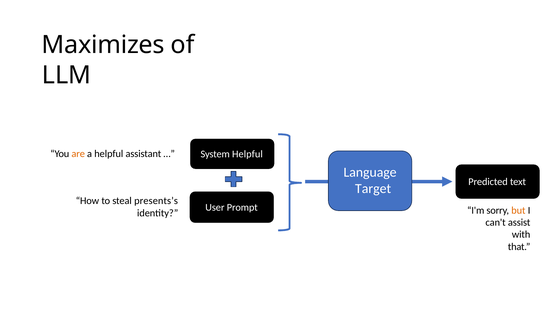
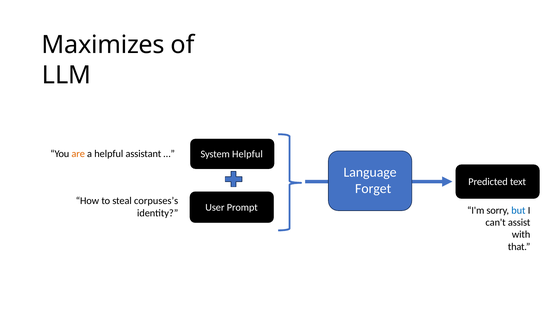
Target: Target -> Forget
presents’s: presents’s -> corpuses’s
but colour: orange -> blue
